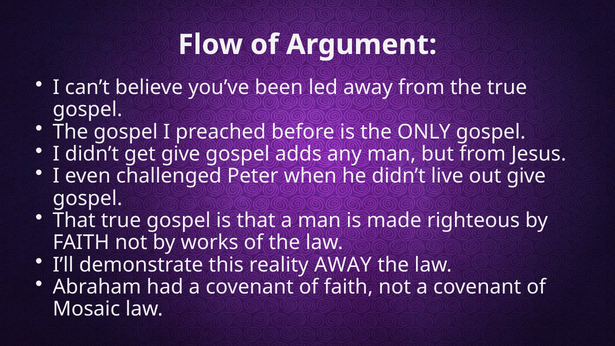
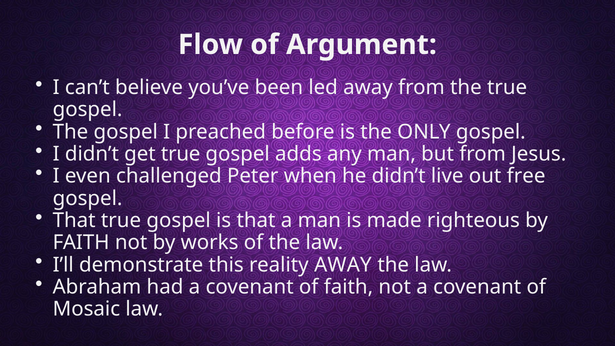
get give: give -> true
out give: give -> free
